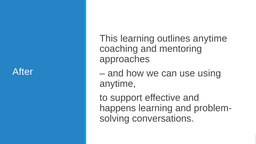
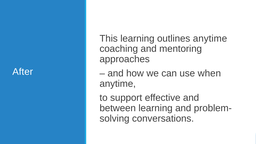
using: using -> when
happens: happens -> between
